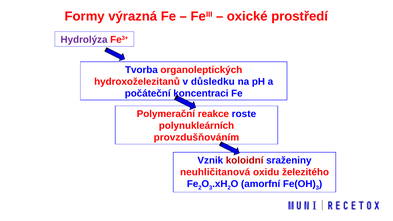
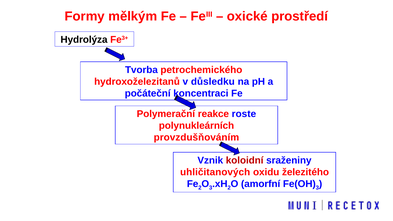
výrazná: výrazná -> mělkým
Hydrolýza colour: purple -> black
organoleptických: organoleptických -> petrochemického
neuhličitanová: neuhličitanová -> uhličitanových
